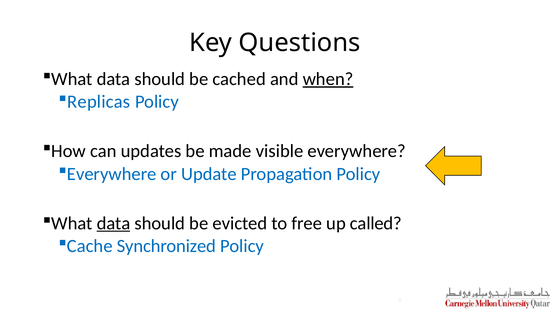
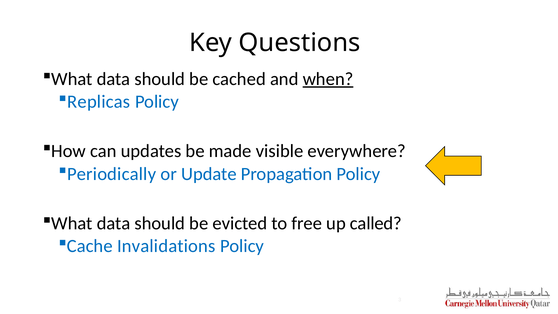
Everywhere at (112, 174): Everywhere -> Periodically
data at (114, 223) underline: present -> none
Synchronized: Synchronized -> Invalidations
